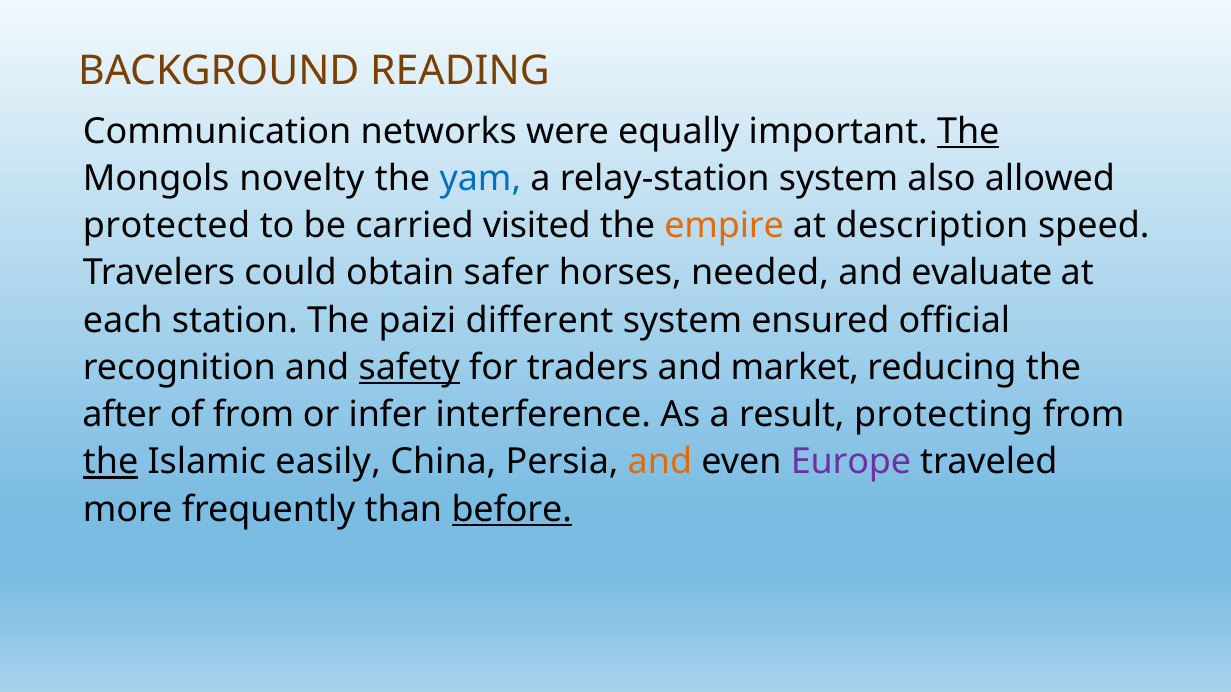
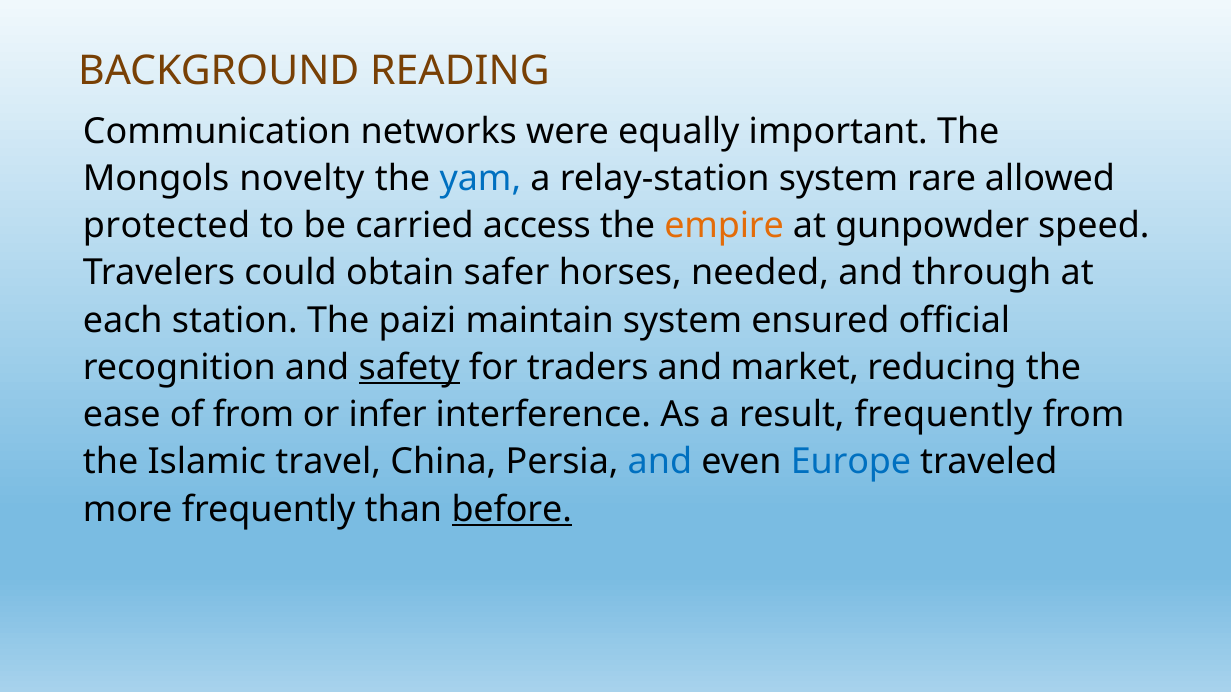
The at (968, 131) underline: present -> none
also: also -> rare
visited: visited -> access
description: description -> gunpowder
evaluate: evaluate -> through
different: different -> maintain
after: after -> ease
result protecting: protecting -> frequently
the at (111, 462) underline: present -> none
easily: easily -> travel
and at (660, 462) colour: orange -> blue
Europe colour: purple -> blue
